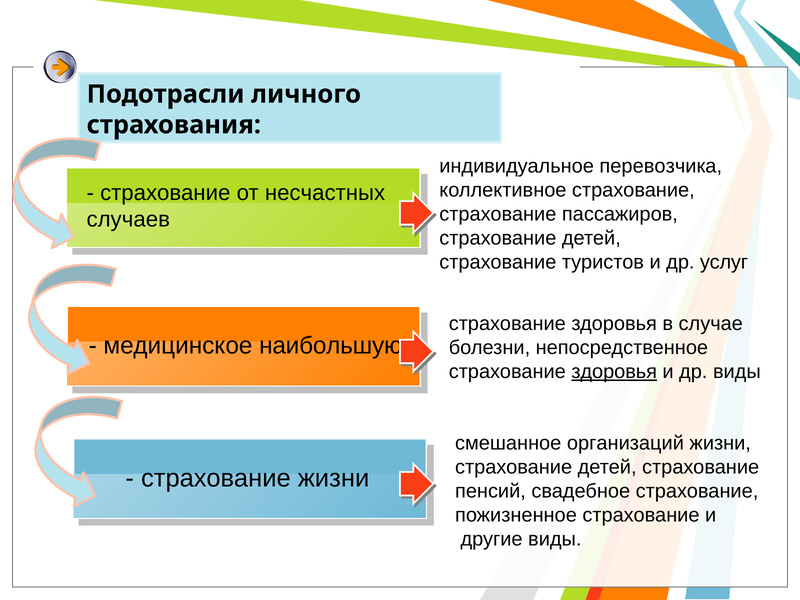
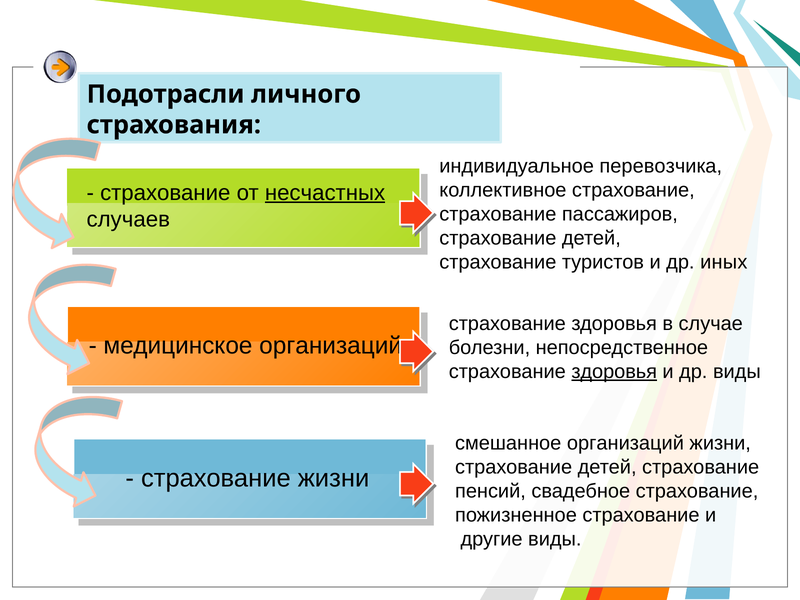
несчастных underline: none -> present
услуг: услуг -> иных
медицинское наибольшую: наибольшую -> организаций
